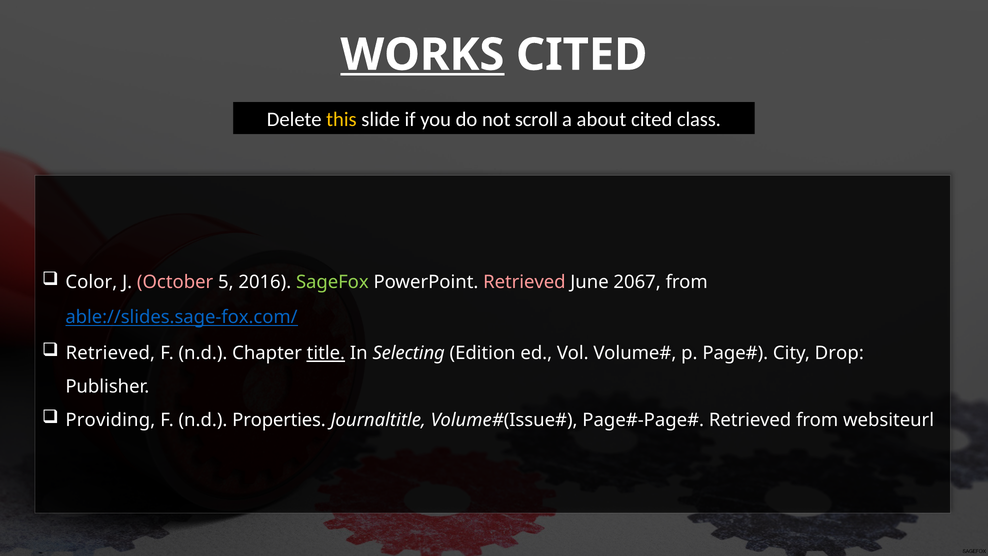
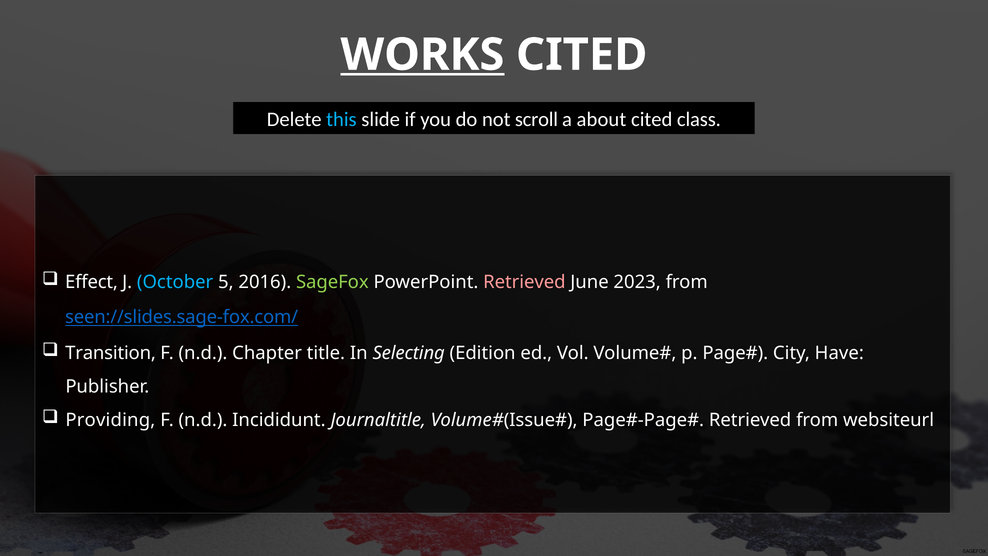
this colour: yellow -> light blue
Color: Color -> Effect
October colour: pink -> light blue
2067: 2067 -> 2023
able://slides.sage-fox.com/: able://slides.sage-fox.com/ -> seen://slides.sage-fox.com/
Retrieved at (110, 353): Retrieved -> Transition
title underline: present -> none
Drop: Drop -> Have
Properties: Properties -> Incididunt
